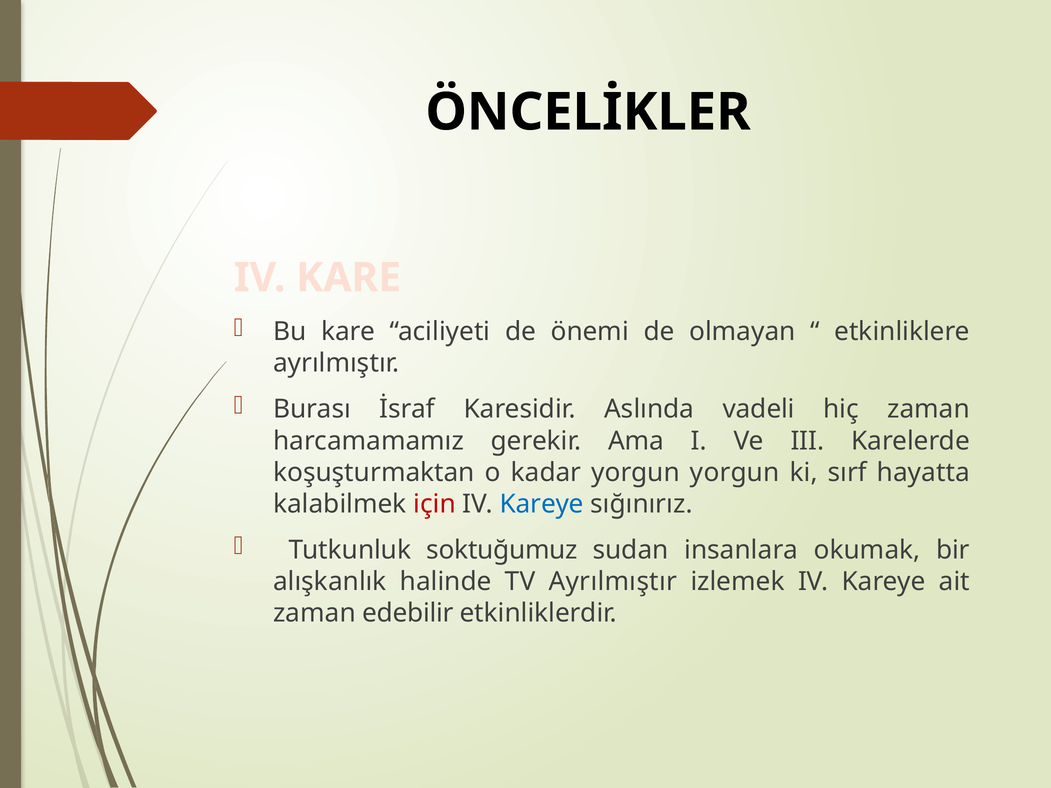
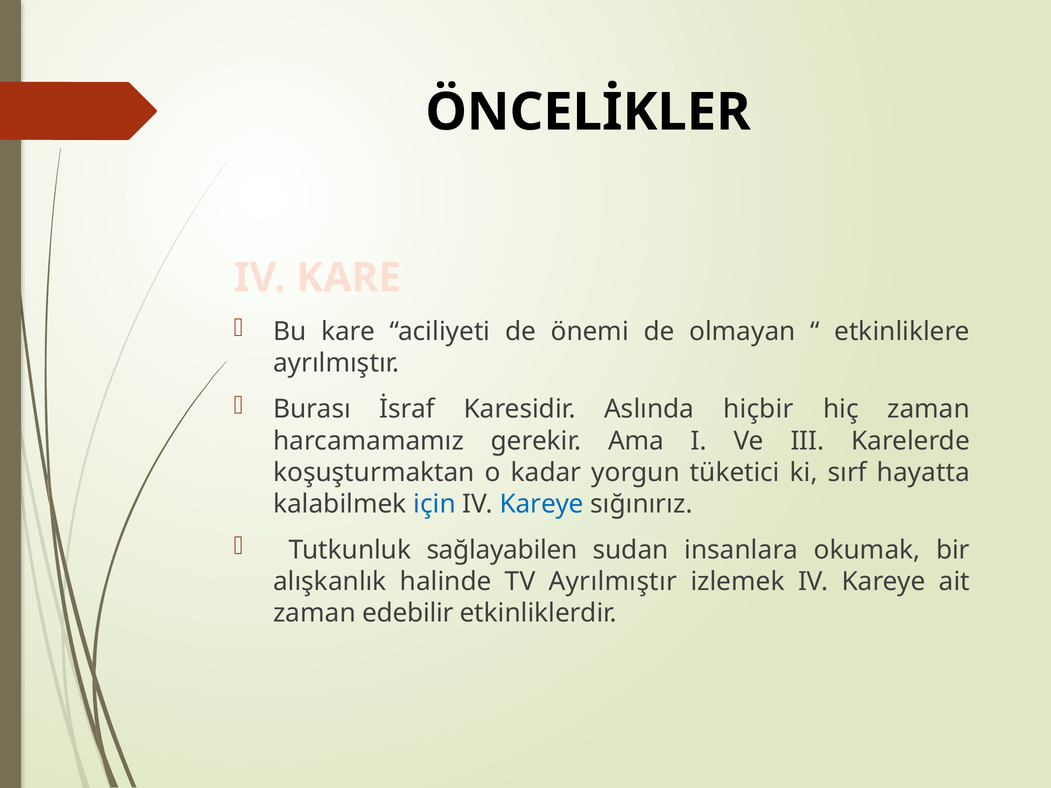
vadeli: vadeli -> hiçbir
yorgun yorgun: yorgun -> tüketici
için colour: red -> blue
soktuğumuz: soktuğumuz -> sağlayabilen
